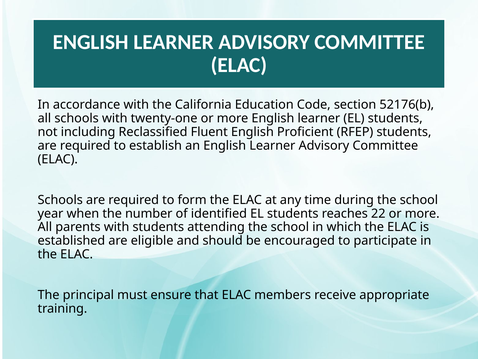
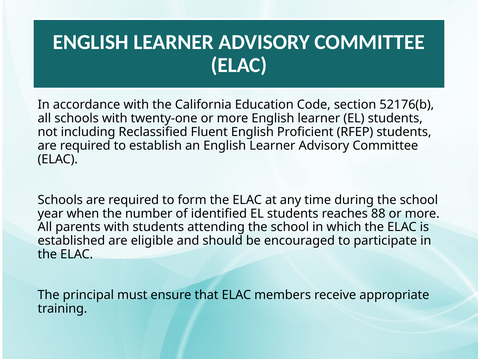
22: 22 -> 88
